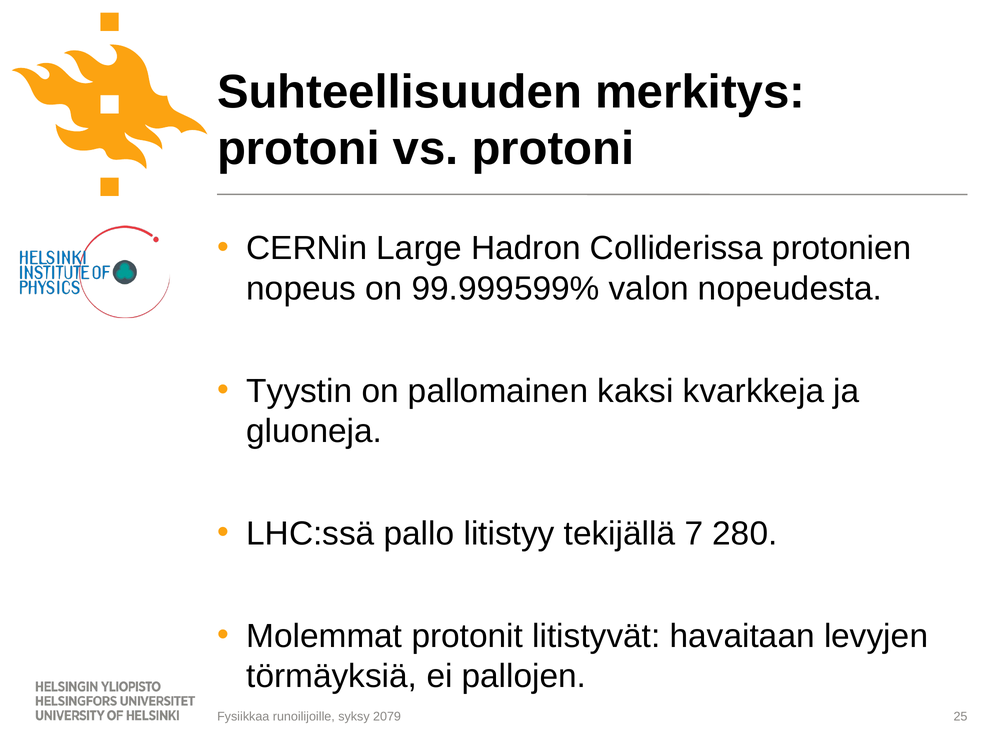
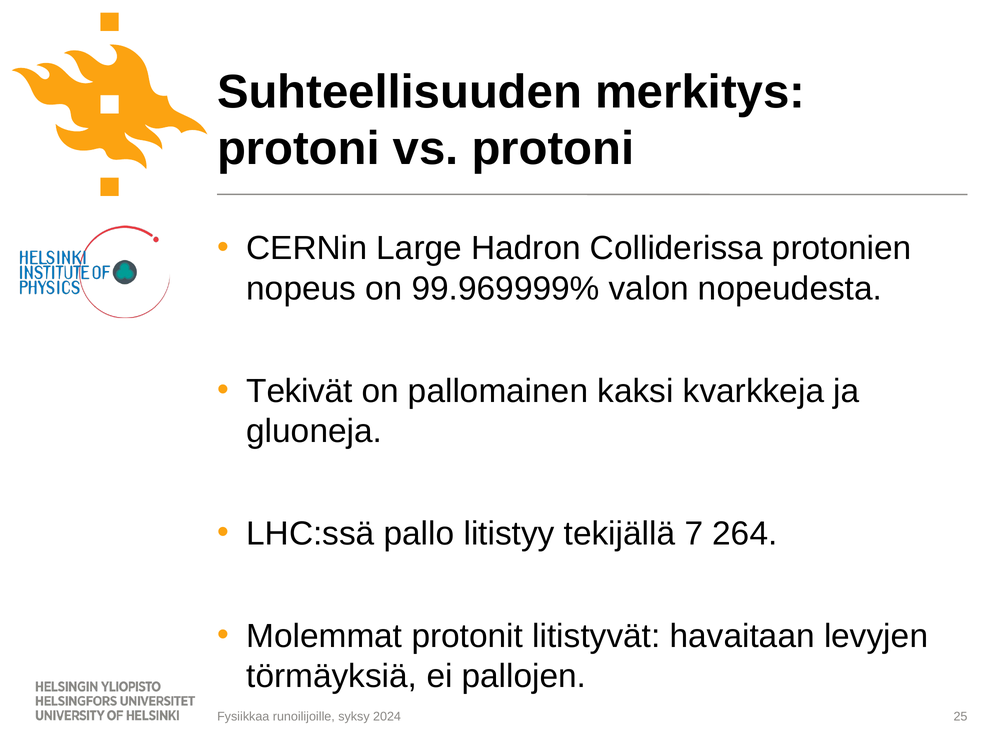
99.999599%: 99.999599% -> 99.969999%
Tyystin: Tyystin -> Tekivät
280: 280 -> 264
2079: 2079 -> 2024
